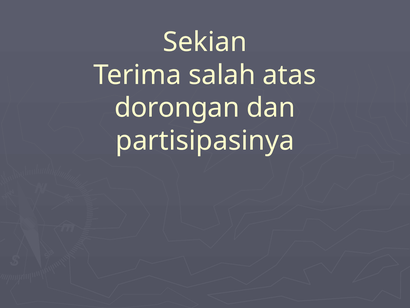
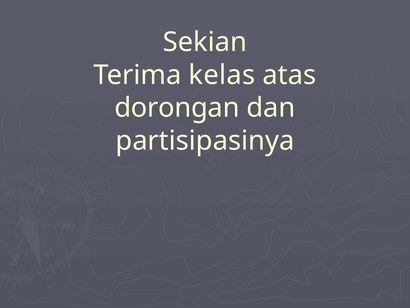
salah: salah -> kelas
